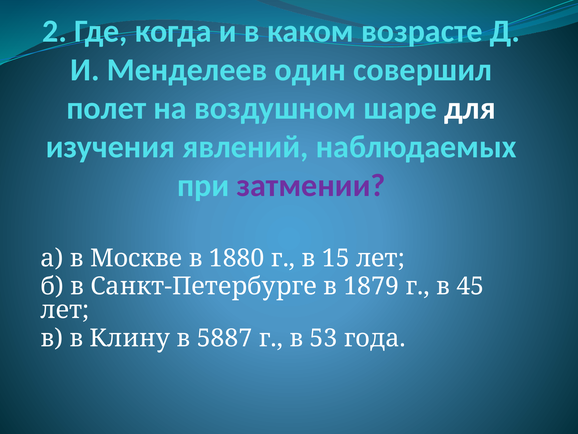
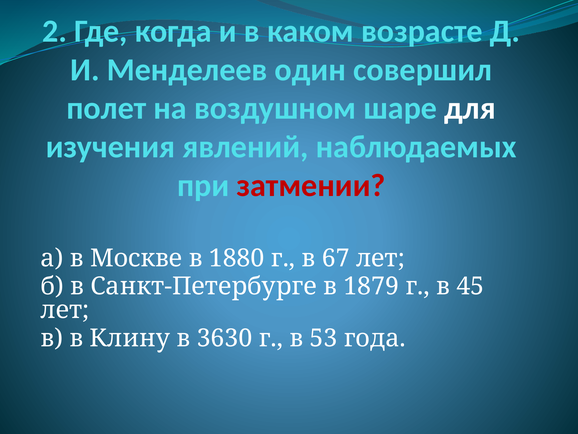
затмении colour: purple -> red
15: 15 -> 67
5887: 5887 -> 3630
